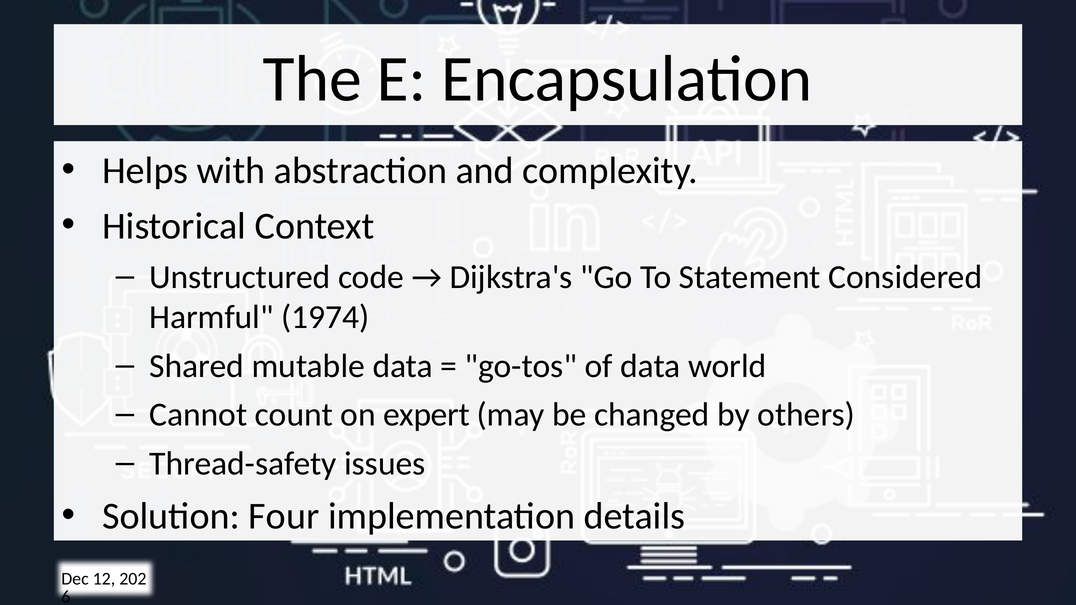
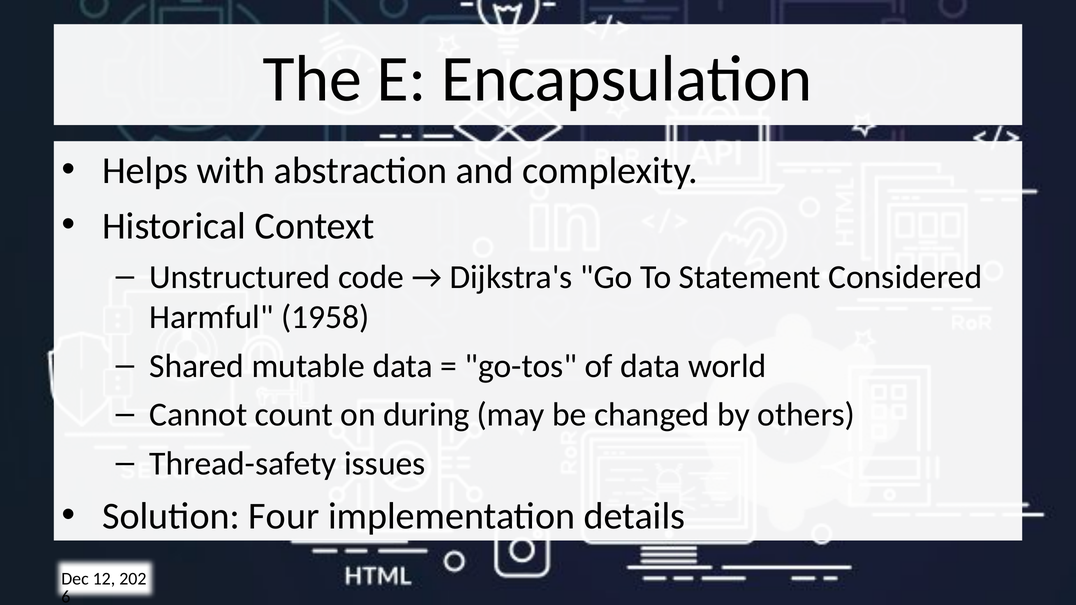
1974: 1974 -> 1958
expert: expert -> during
